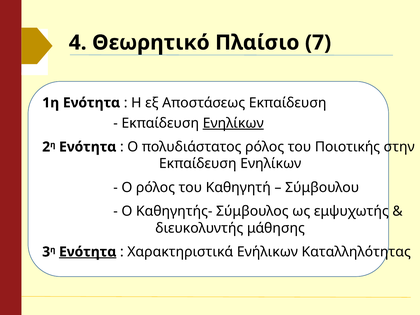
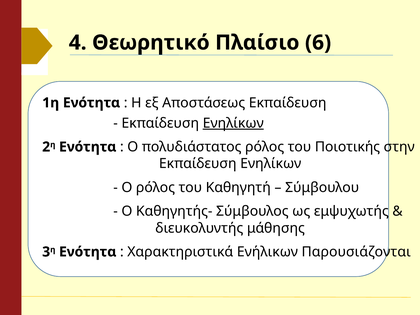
7: 7 -> 6
Ενότητα at (88, 252) underline: present -> none
Καταλληλότητας: Καταλληλότητας -> Παρουσιάζονται
